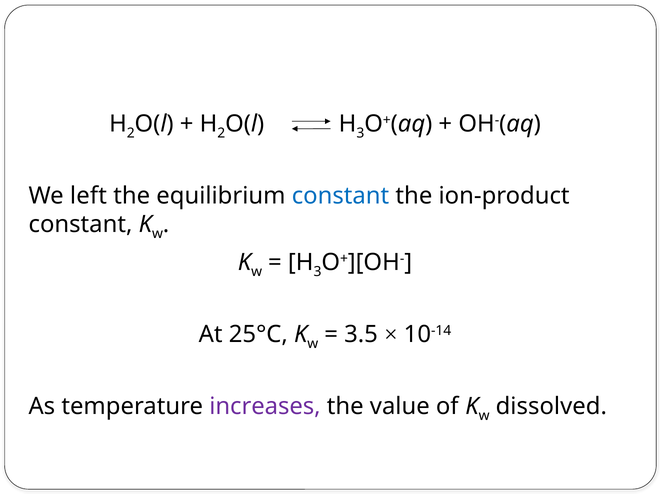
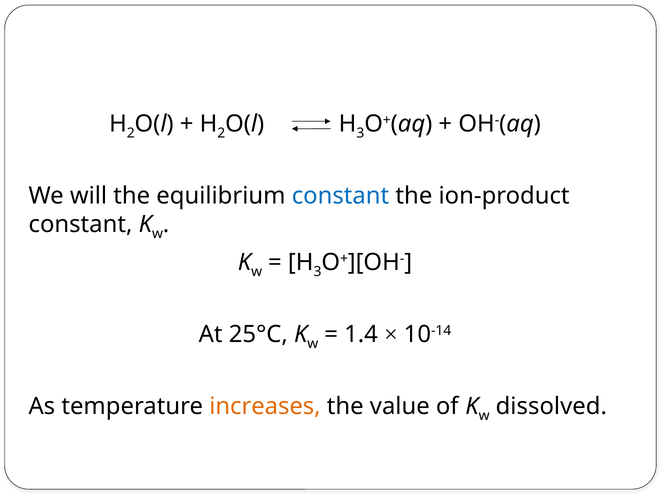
left: left -> will
3.5: 3.5 -> 1.4
increases colour: purple -> orange
